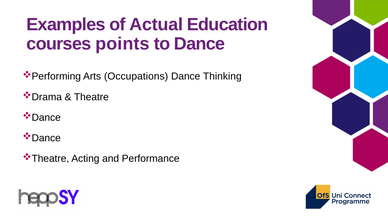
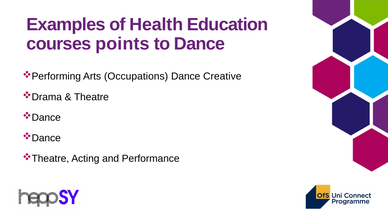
Actual: Actual -> Health
Thinking: Thinking -> Creative
